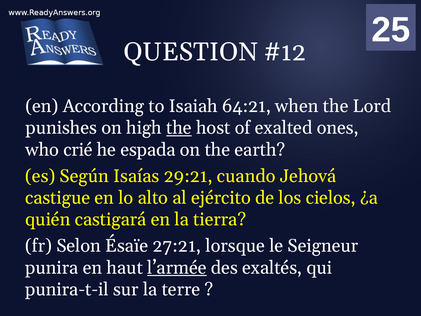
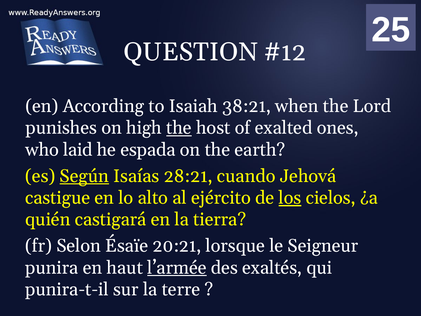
64:21: 64:21 -> 38:21
crié: crié -> laid
Según underline: none -> present
29:21: 29:21 -> 28:21
los underline: none -> present
27:21: 27:21 -> 20:21
